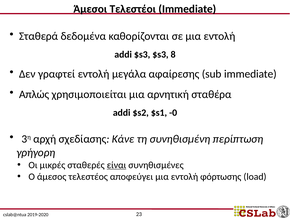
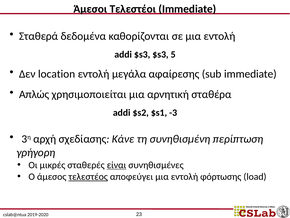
8: 8 -> 5
γραφτεί: γραφτεί -> location
-0: -0 -> -3
τελεστέος underline: none -> present
